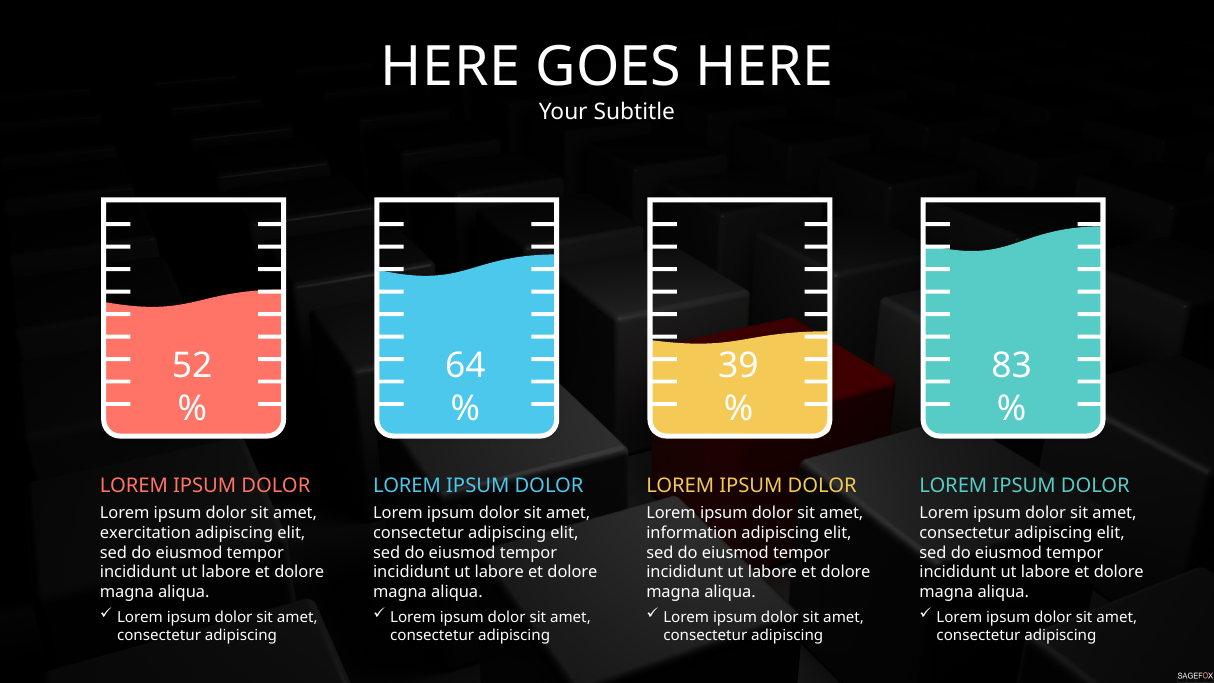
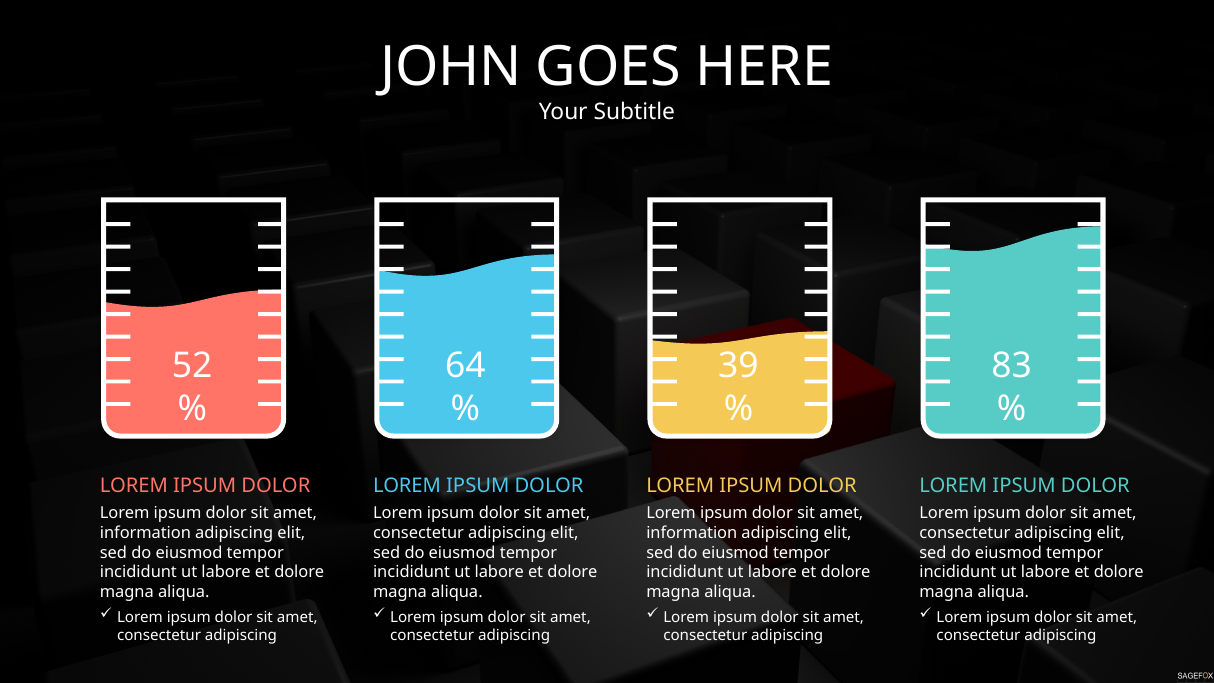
HERE at (450, 67): HERE -> JOHN
exercitation at (145, 533): exercitation -> information
